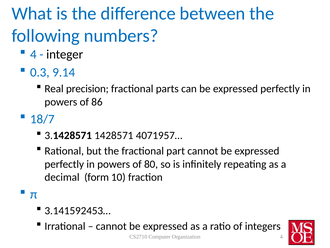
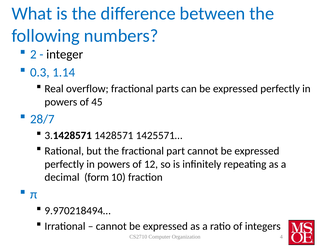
4 at (33, 54): 4 -> 2
9.14: 9.14 -> 1.14
precision: precision -> overflow
86: 86 -> 45
18/7: 18/7 -> 28/7
4071957…: 4071957… -> 1425571…
80: 80 -> 12
3.141592453…: 3.141592453… -> 9.970218494…
